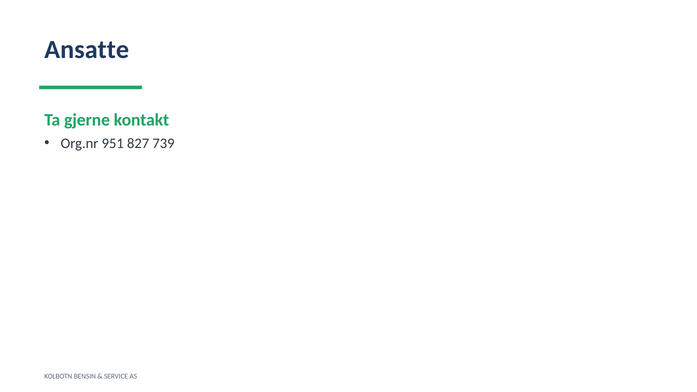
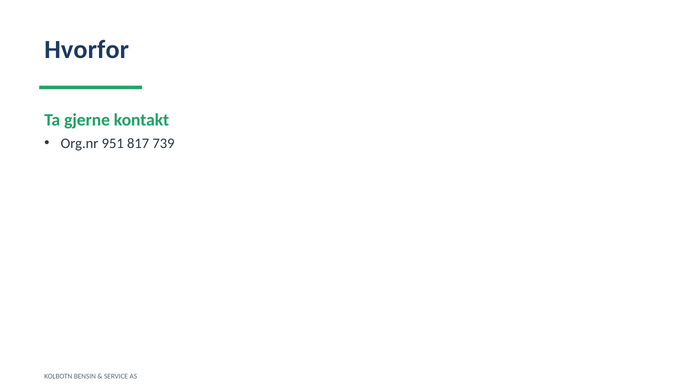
Ansatte: Ansatte -> Hvorfor
827: 827 -> 817
